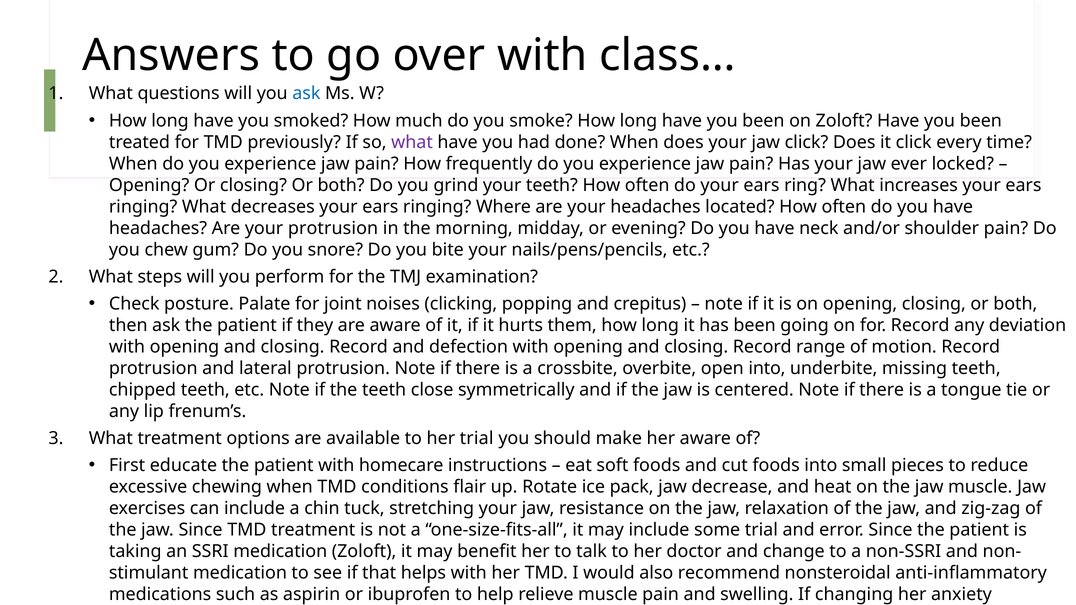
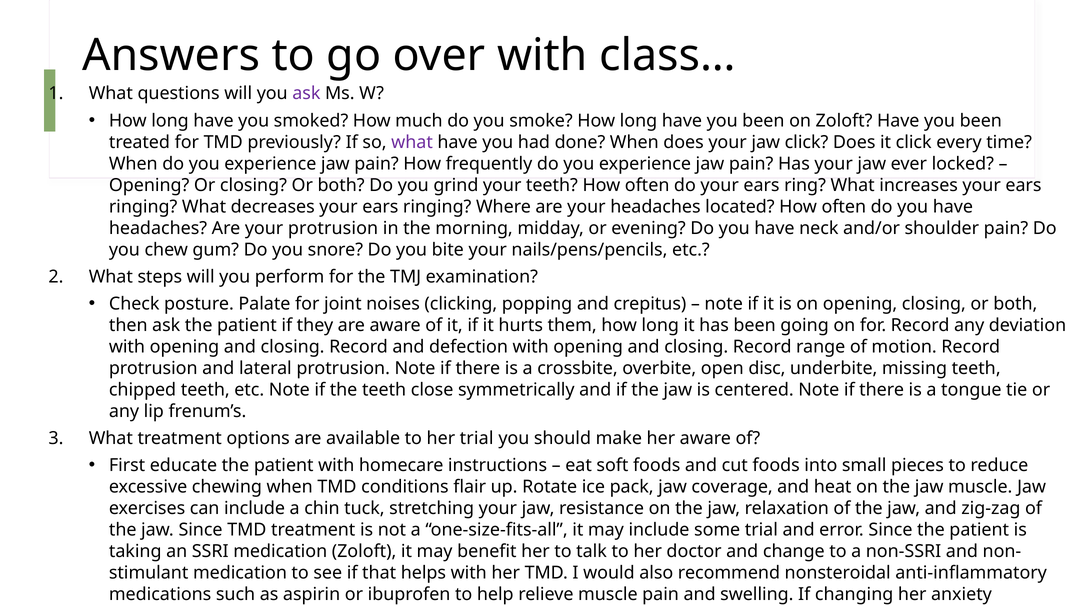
ask at (306, 94) colour: blue -> purple
open into: into -> disc
jaw decrease: decrease -> coverage
